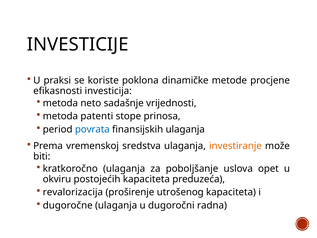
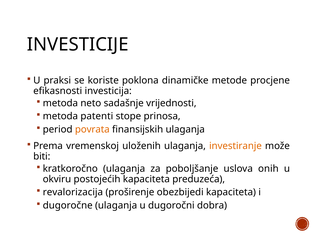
povrata colour: blue -> orange
srеdstvа: srеdstvа -> uloženih
opet: opet -> onih
utrošenog: utrošenog -> obezbijedi
radna: radna -> dobra
